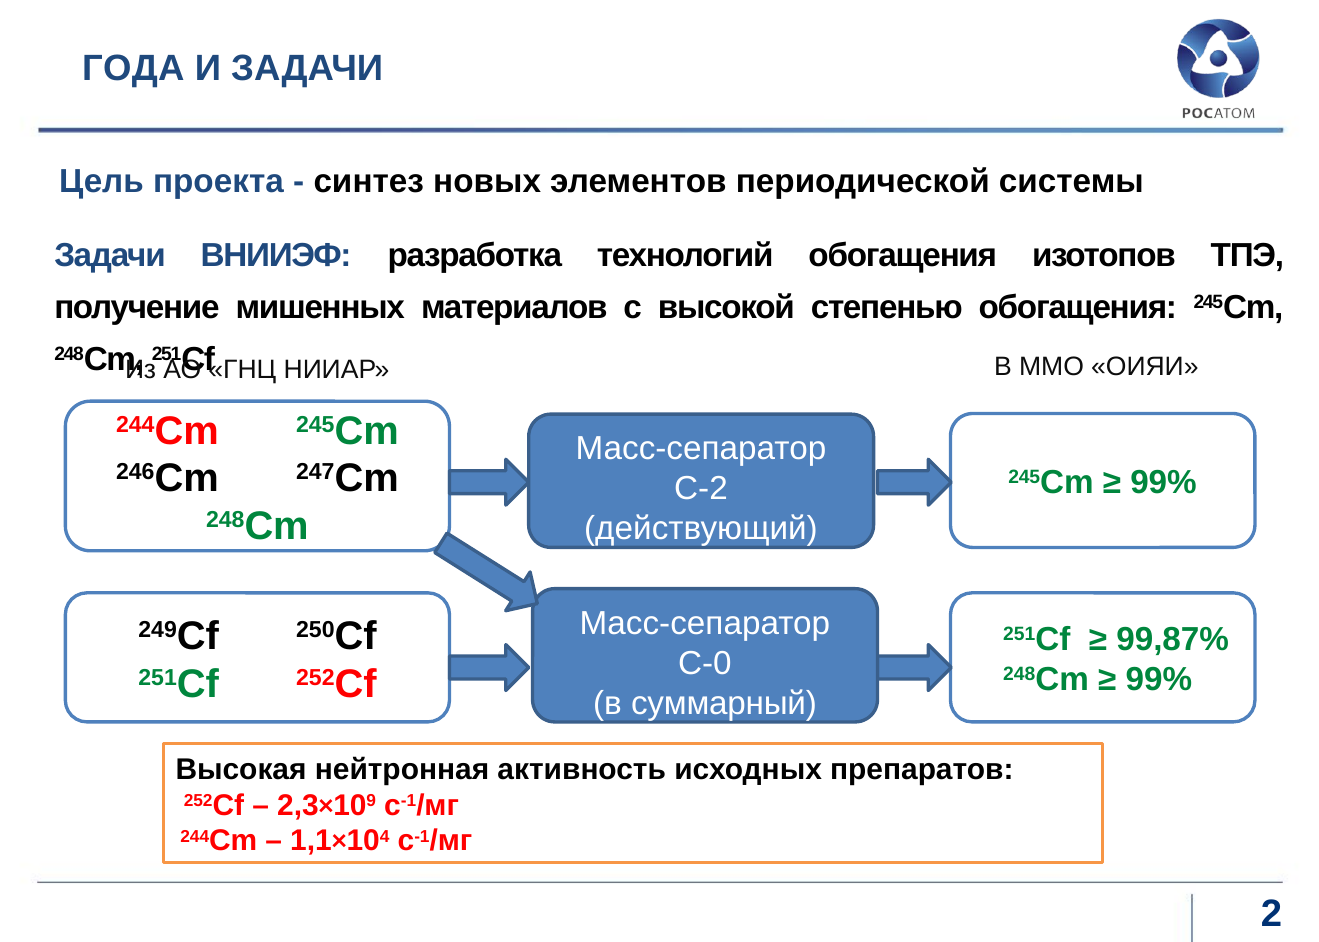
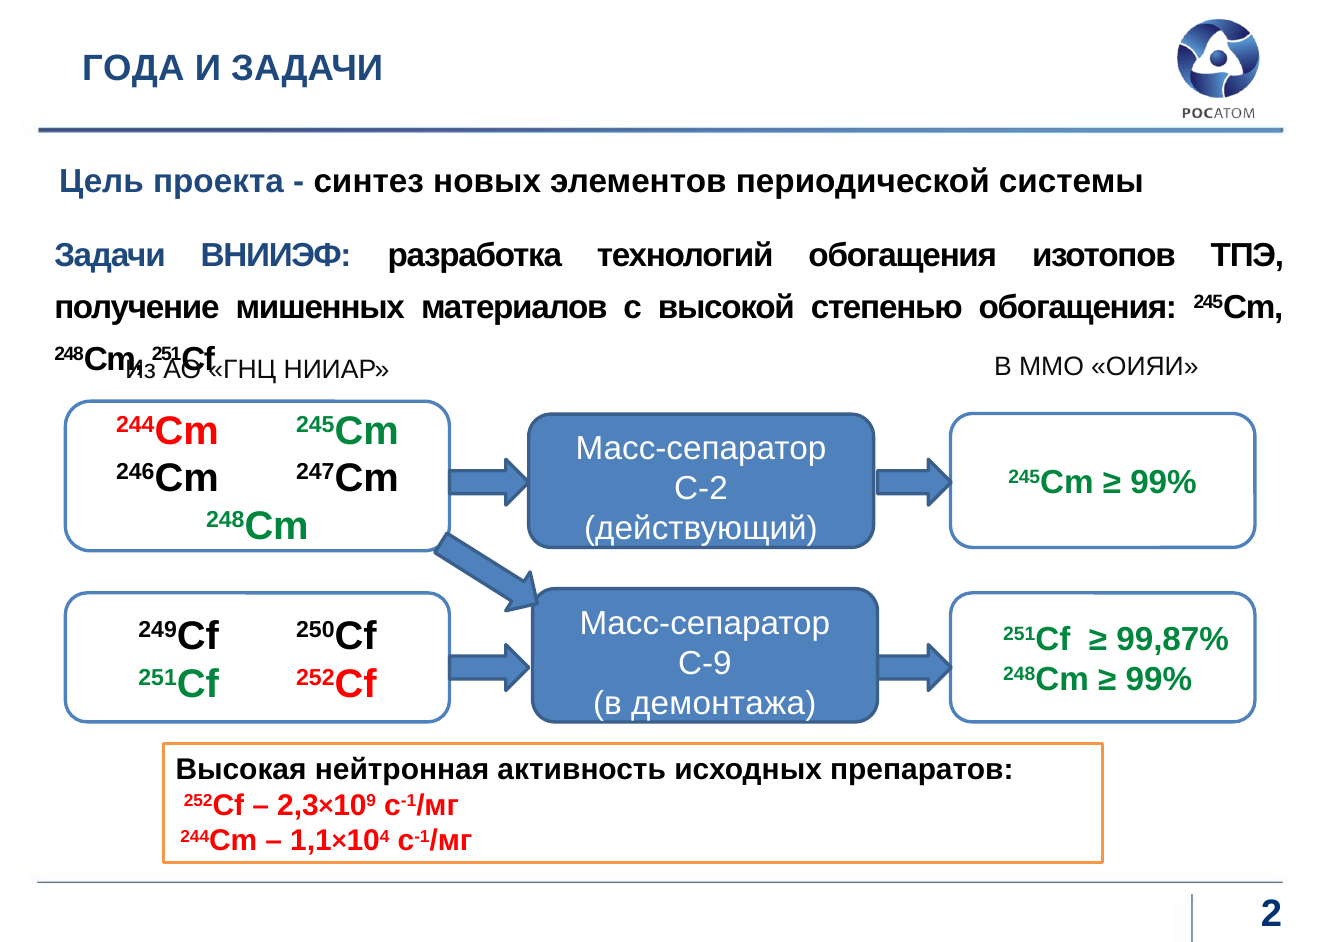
С-0: С-0 -> С-9
суммарный: суммарный -> демонтажа
